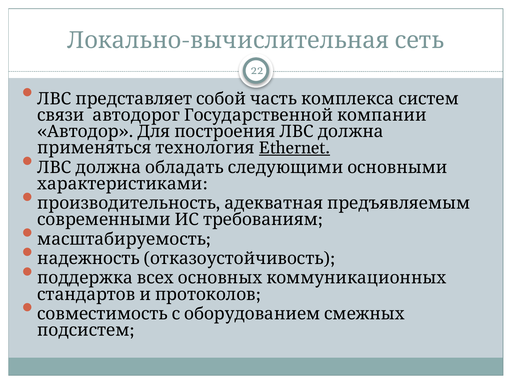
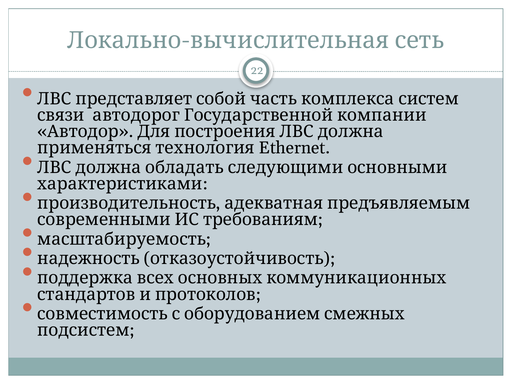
Ethernet underline: present -> none
